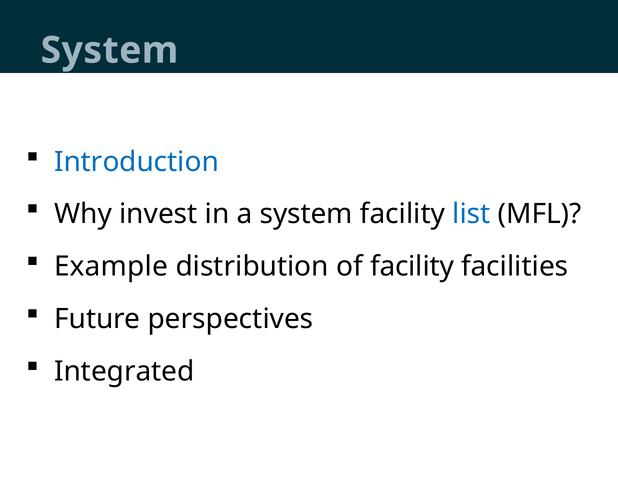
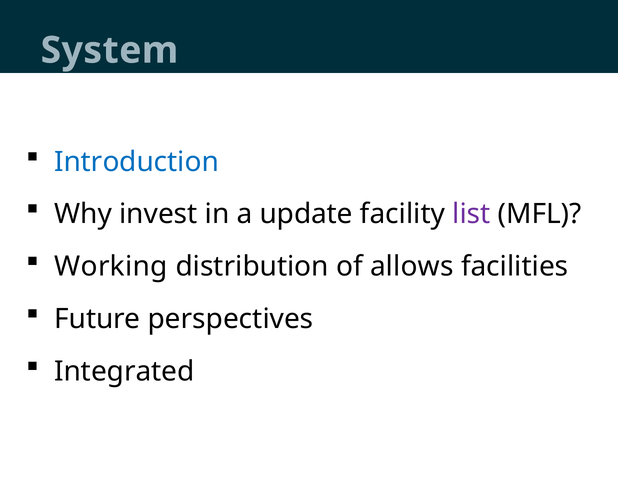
a system: system -> update
list colour: blue -> purple
Example: Example -> Working
of facility: facility -> allows
